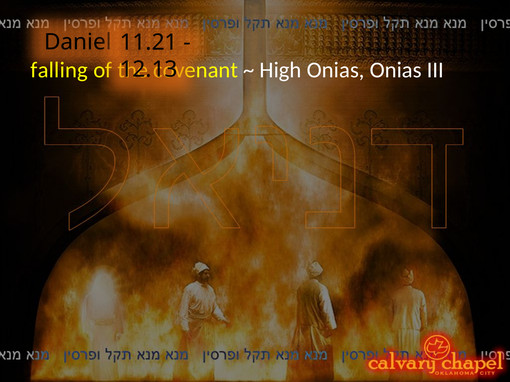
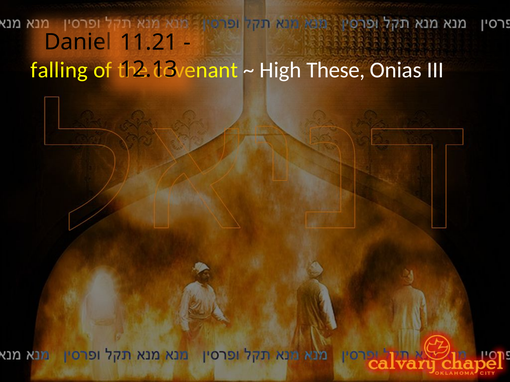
Onias at (336, 70): Onias -> These
